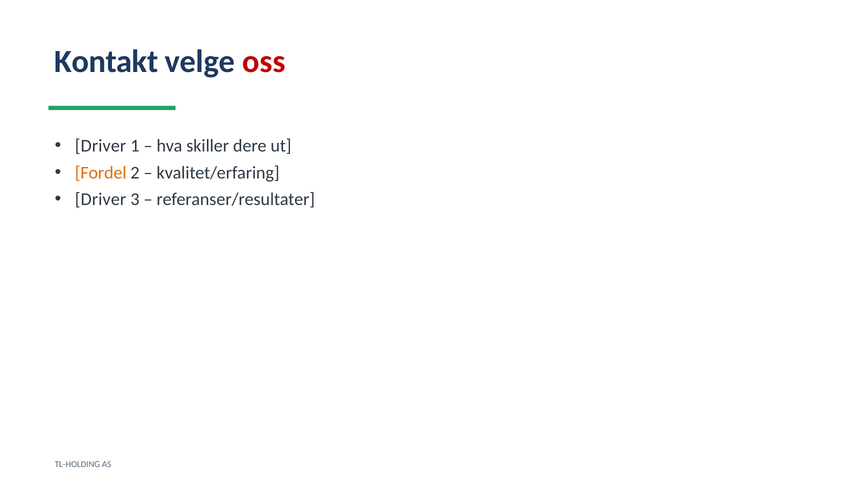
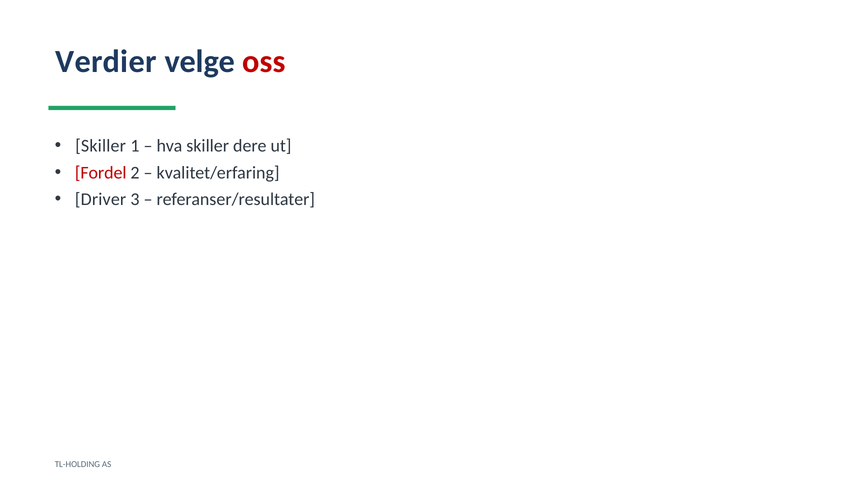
Kontakt: Kontakt -> Verdier
Driver at (101, 146): Driver -> Skiller
Fordel colour: orange -> red
